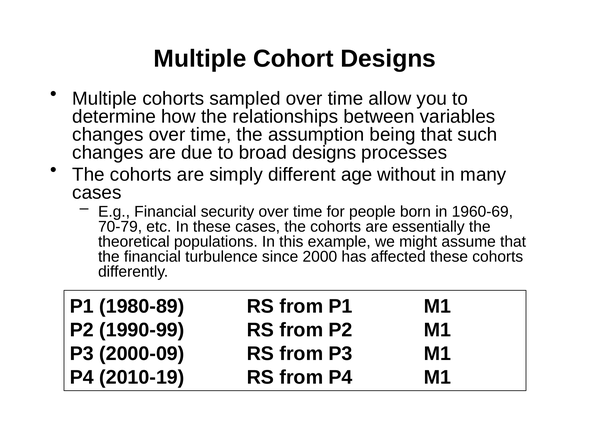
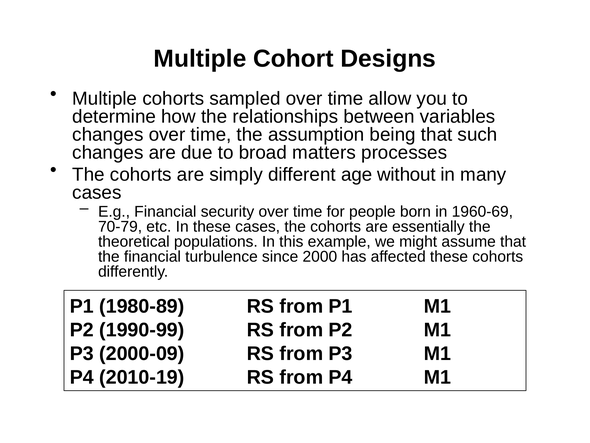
broad designs: designs -> matters
